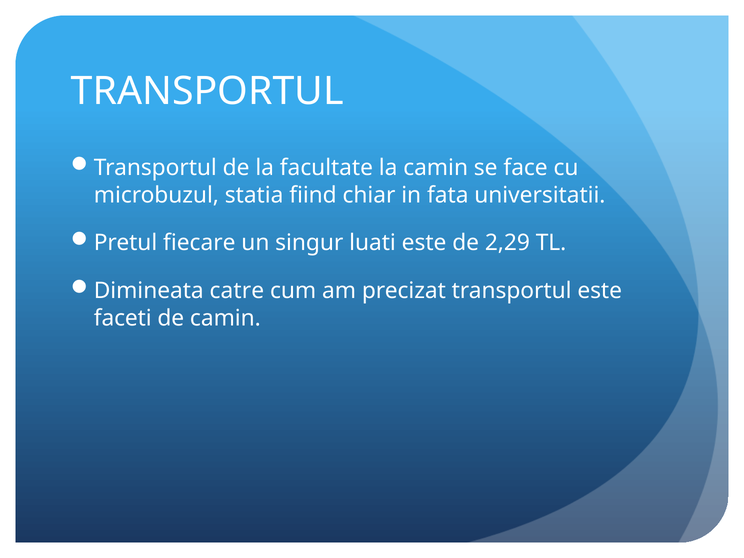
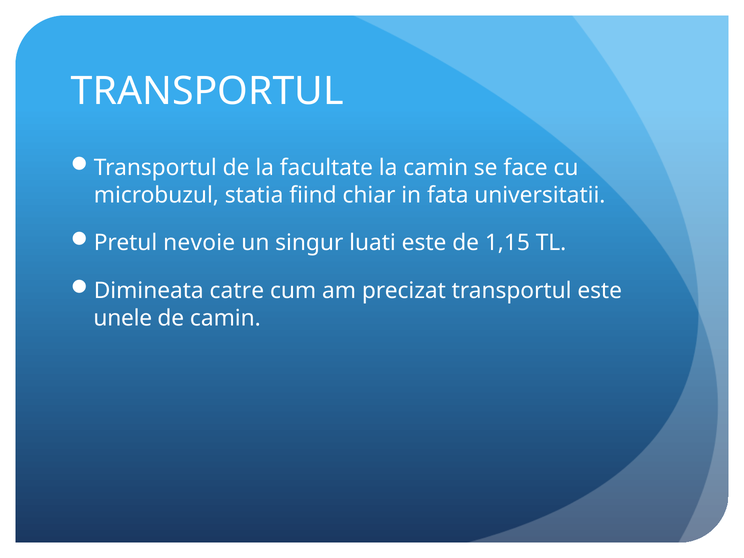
fiecare: fiecare -> nevoie
2,29: 2,29 -> 1,15
faceti: faceti -> unele
